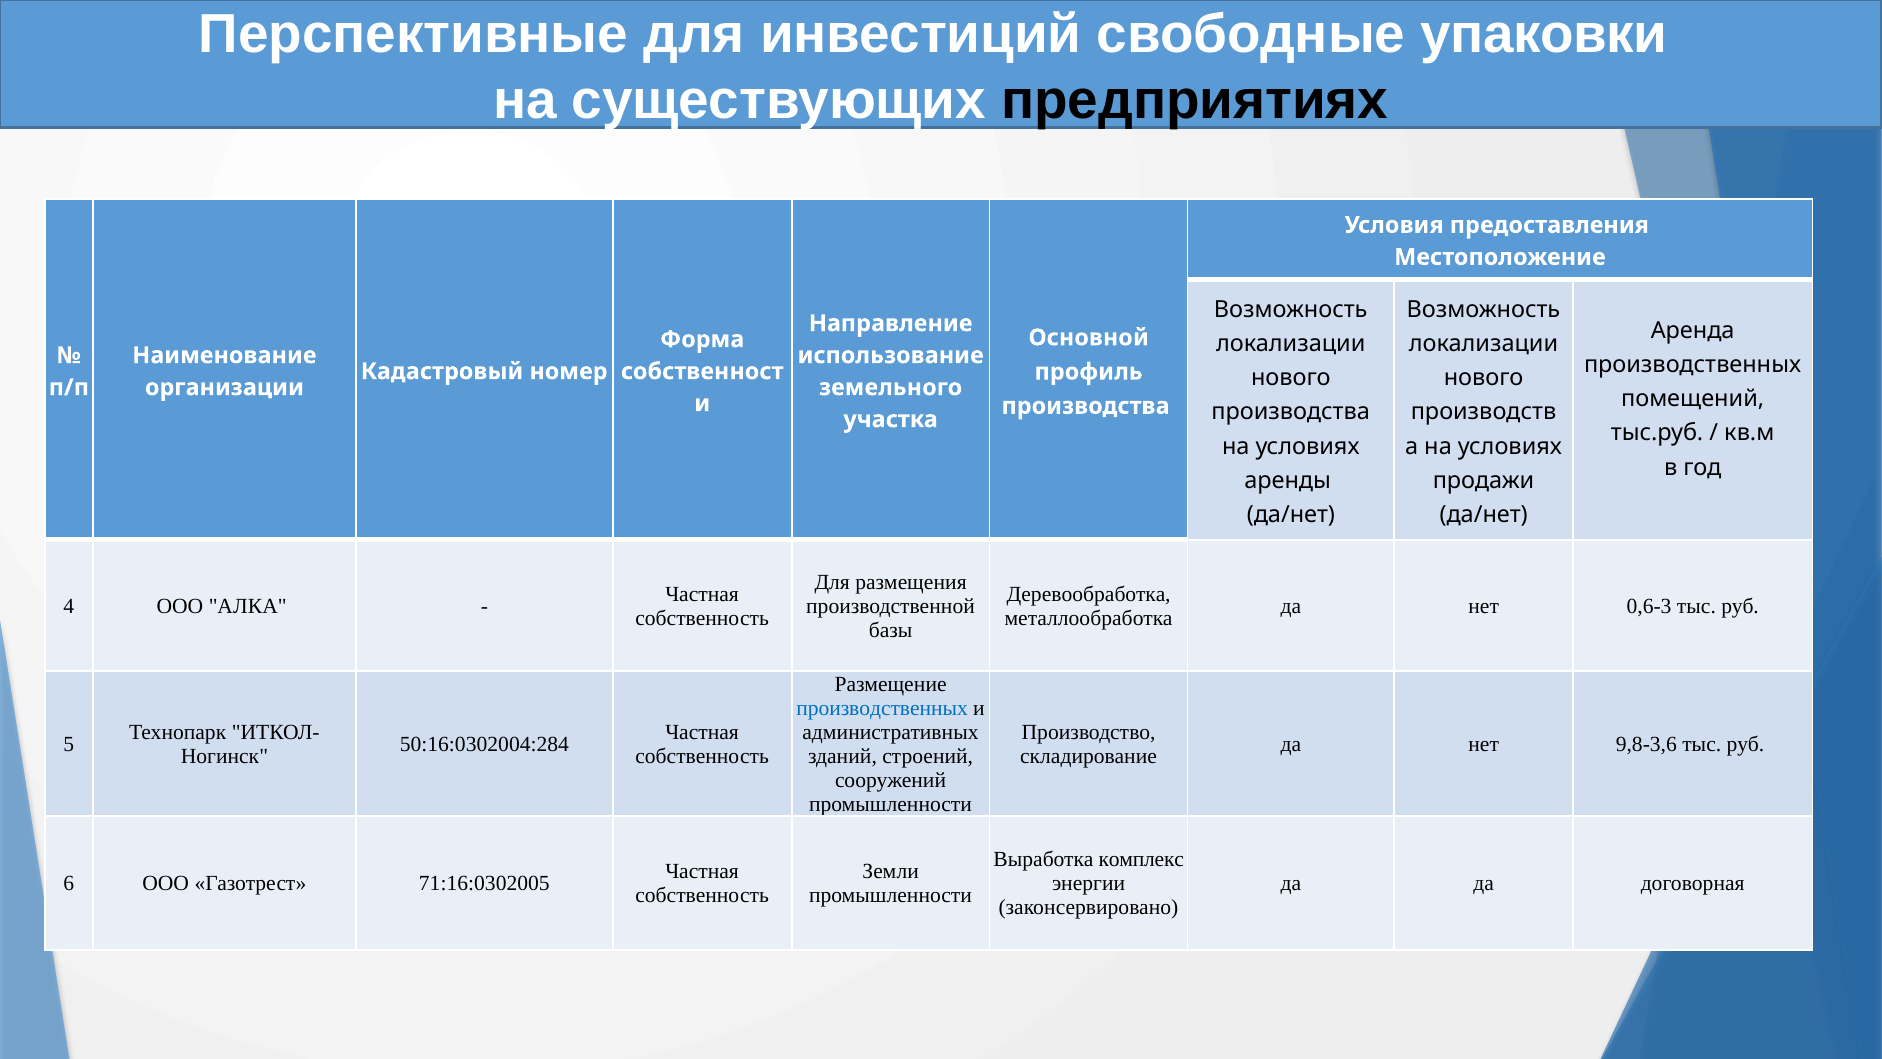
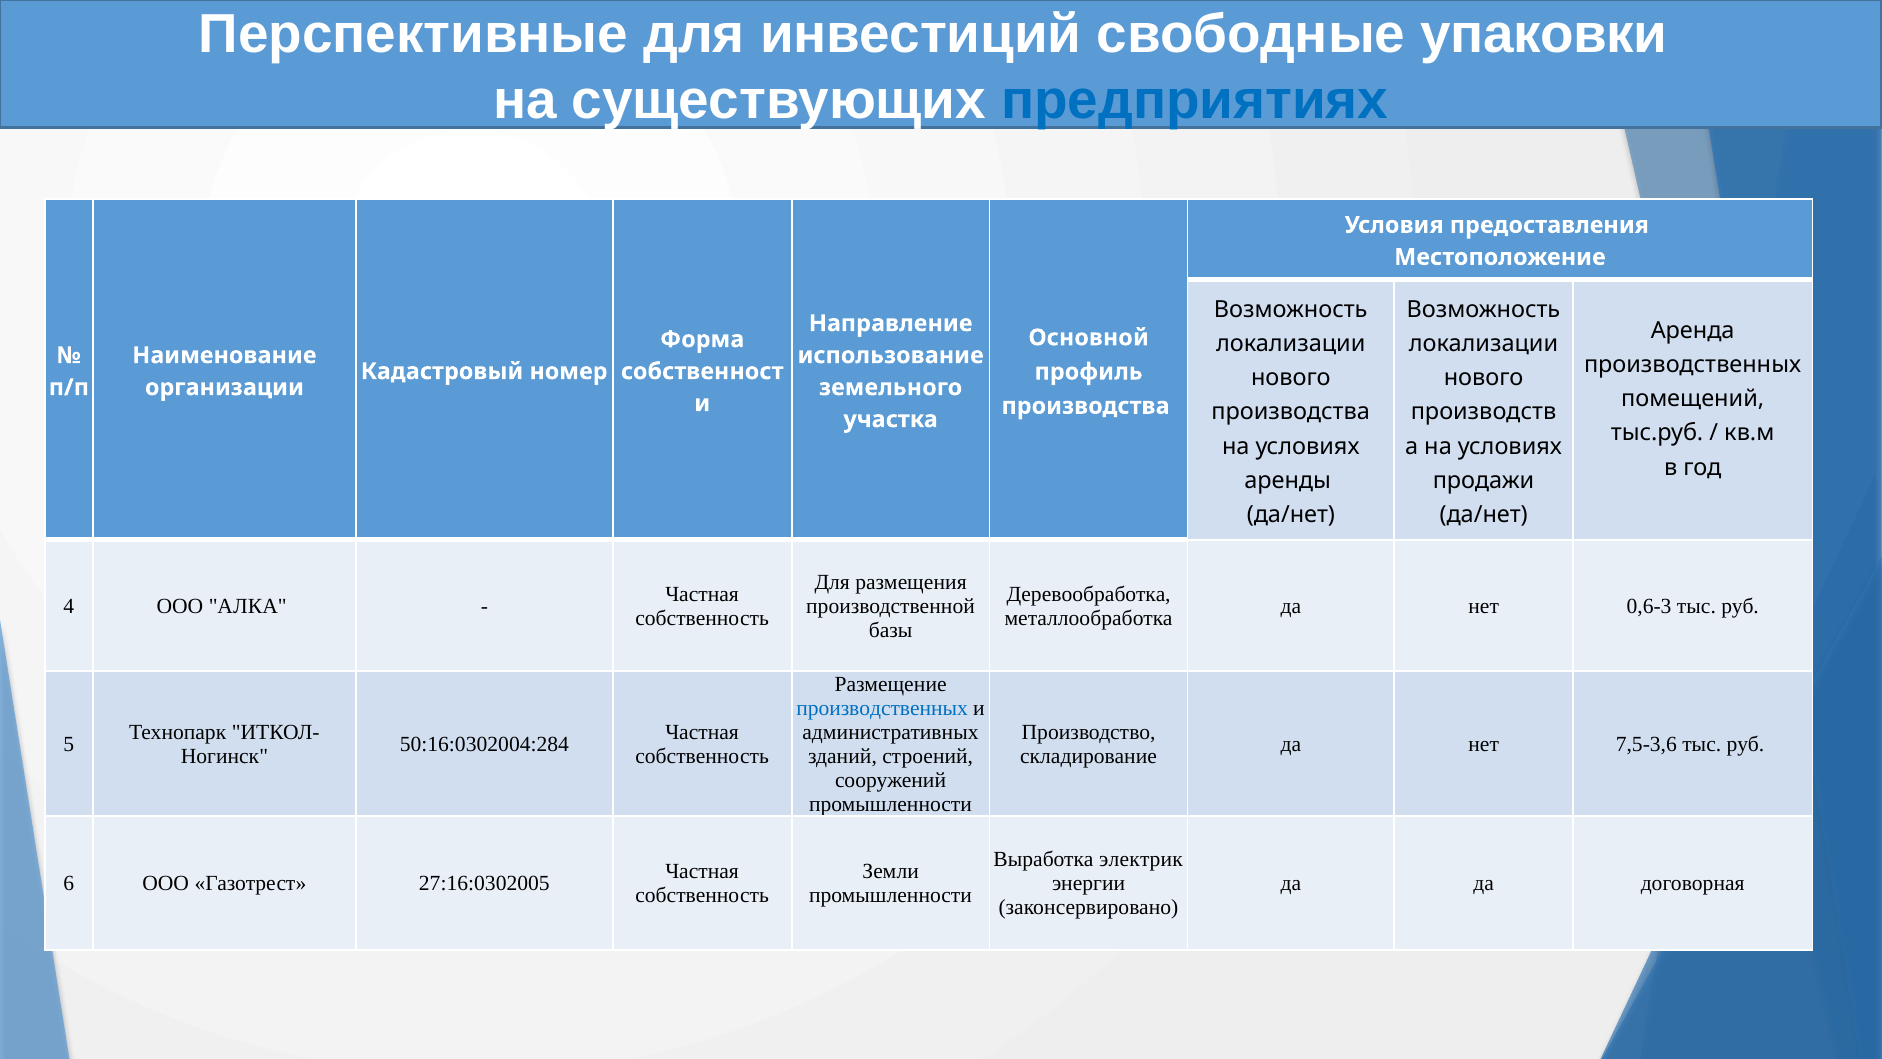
предприятиях colour: black -> blue
9,8-3,6: 9,8-3,6 -> 7,5-3,6
комплекс: комплекс -> электрик
71:16:0302005: 71:16:0302005 -> 27:16:0302005
